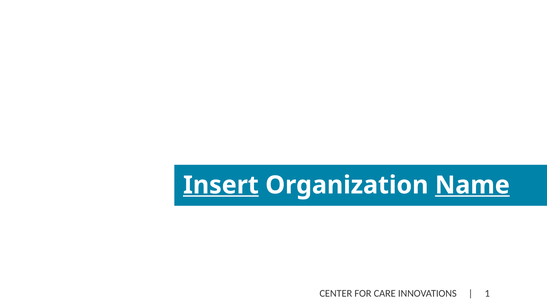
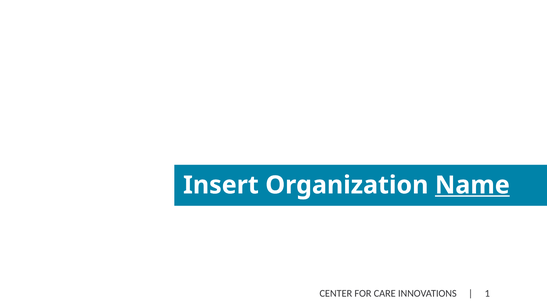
Insert underline: present -> none
